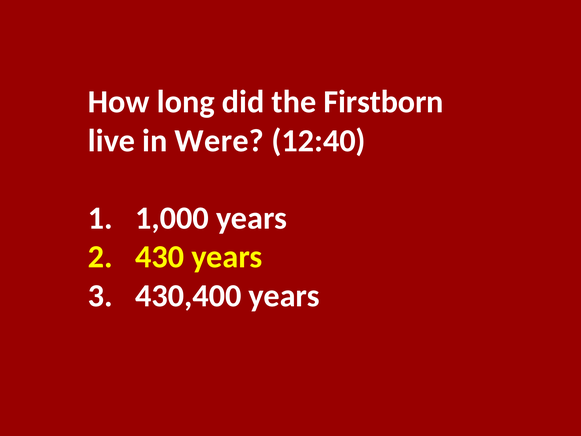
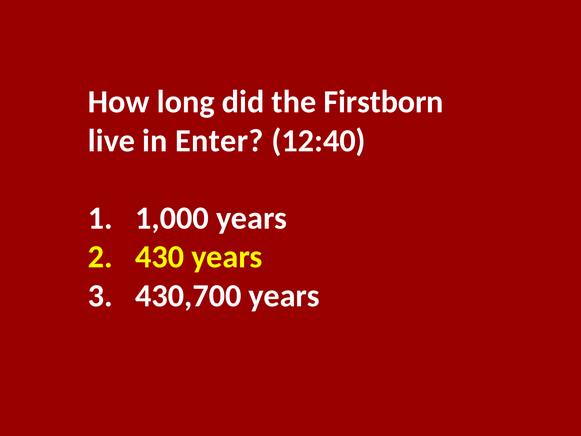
Were: Were -> Enter
430,400: 430,400 -> 430,700
